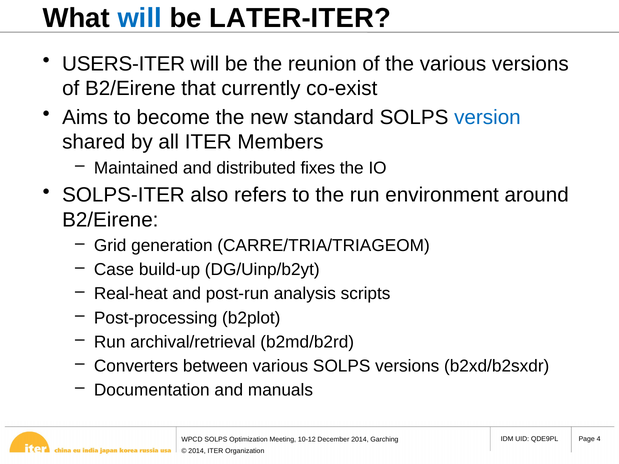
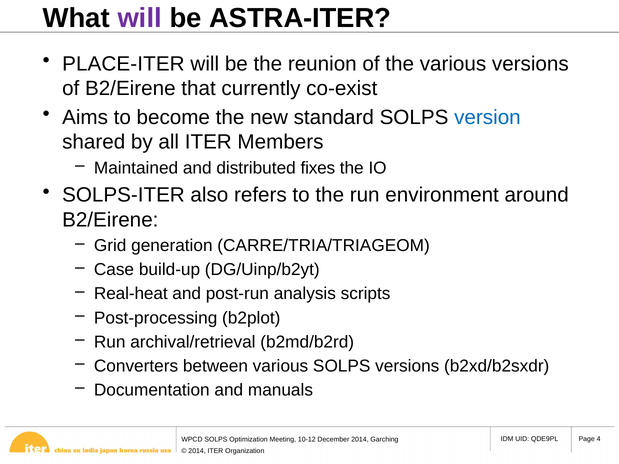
will at (140, 18) colour: blue -> purple
LATER-ITER: LATER-ITER -> ASTRA-ITER
USERS-ITER: USERS-ITER -> PLACE-ITER
